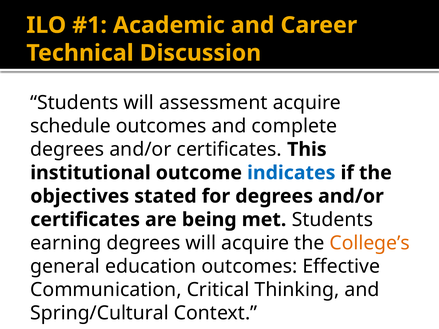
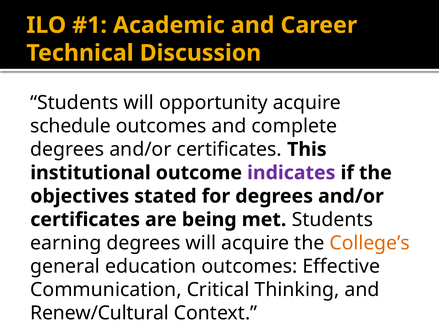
assessment: assessment -> opportunity
indicates colour: blue -> purple
Spring/Cultural: Spring/Cultural -> Renew/Cultural
